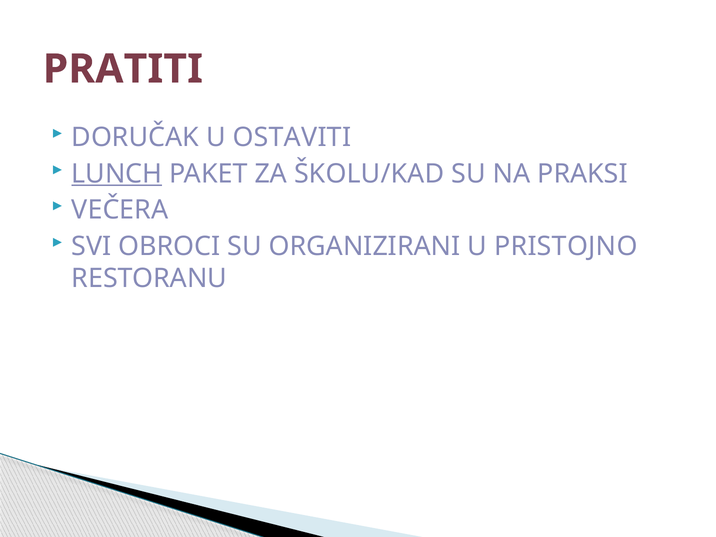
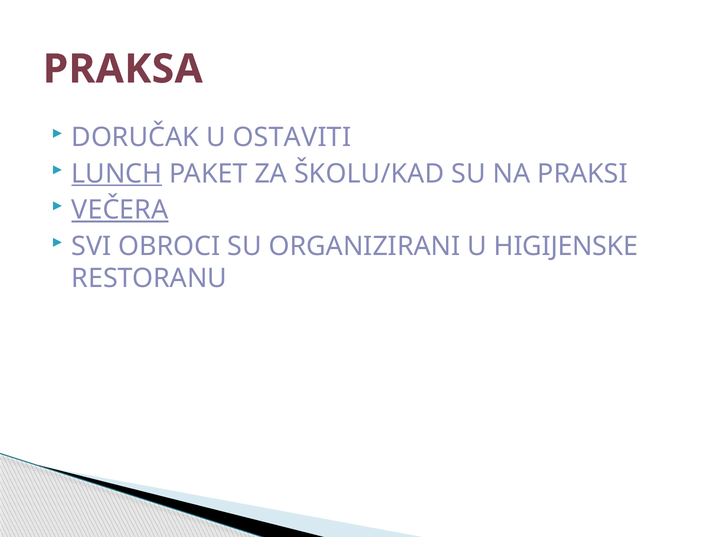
PRATITI: PRATITI -> PRAKSA
VEČERA underline: none -> present
PRISTOJNO: PRISTOJNO -> HIGIJENSKE
